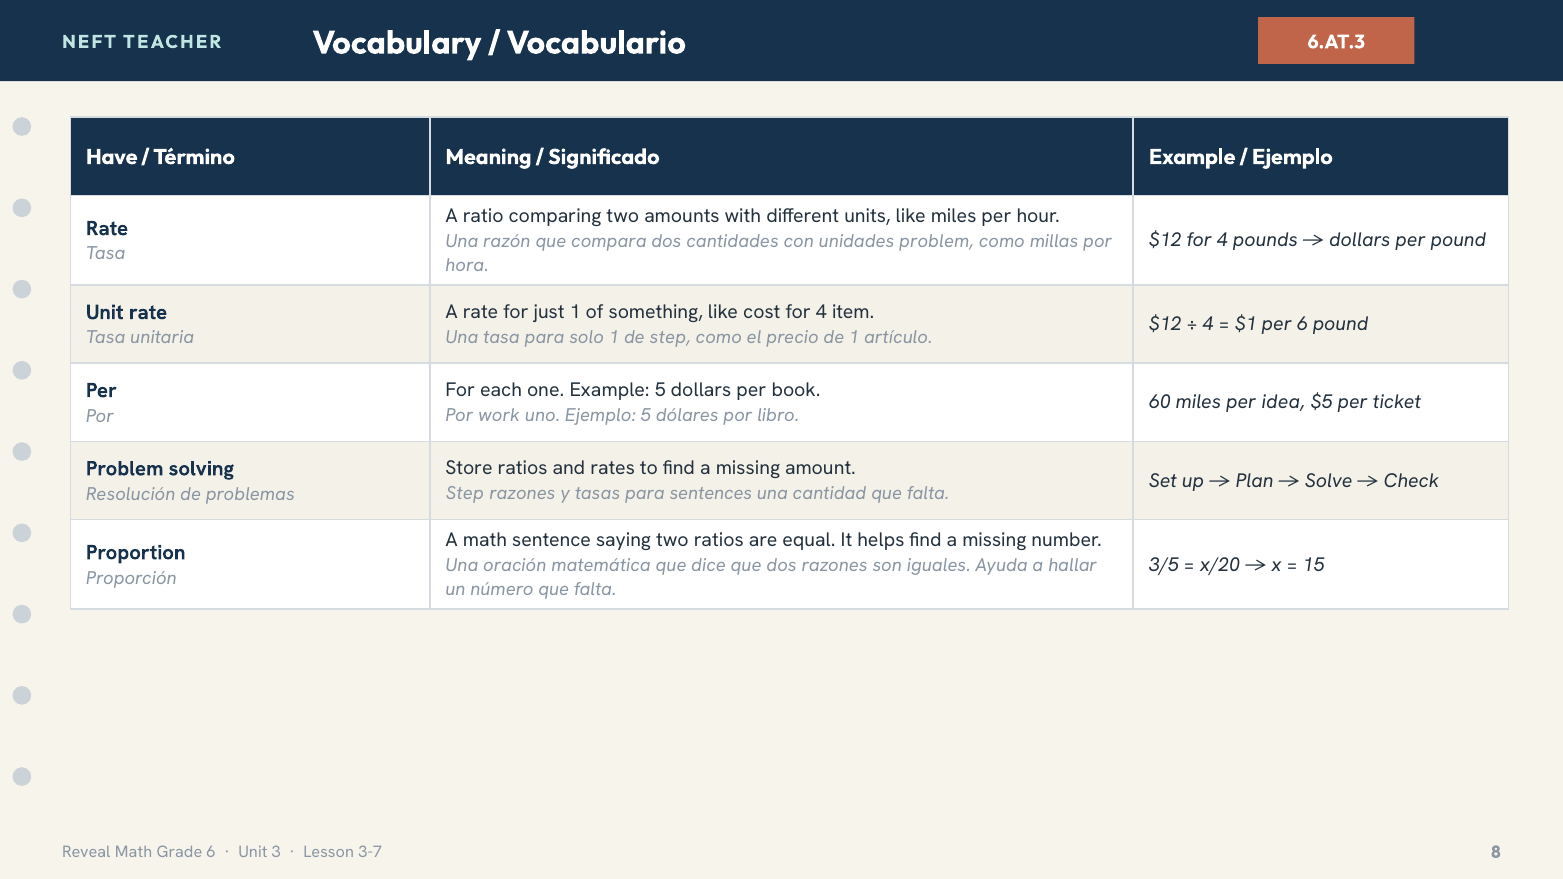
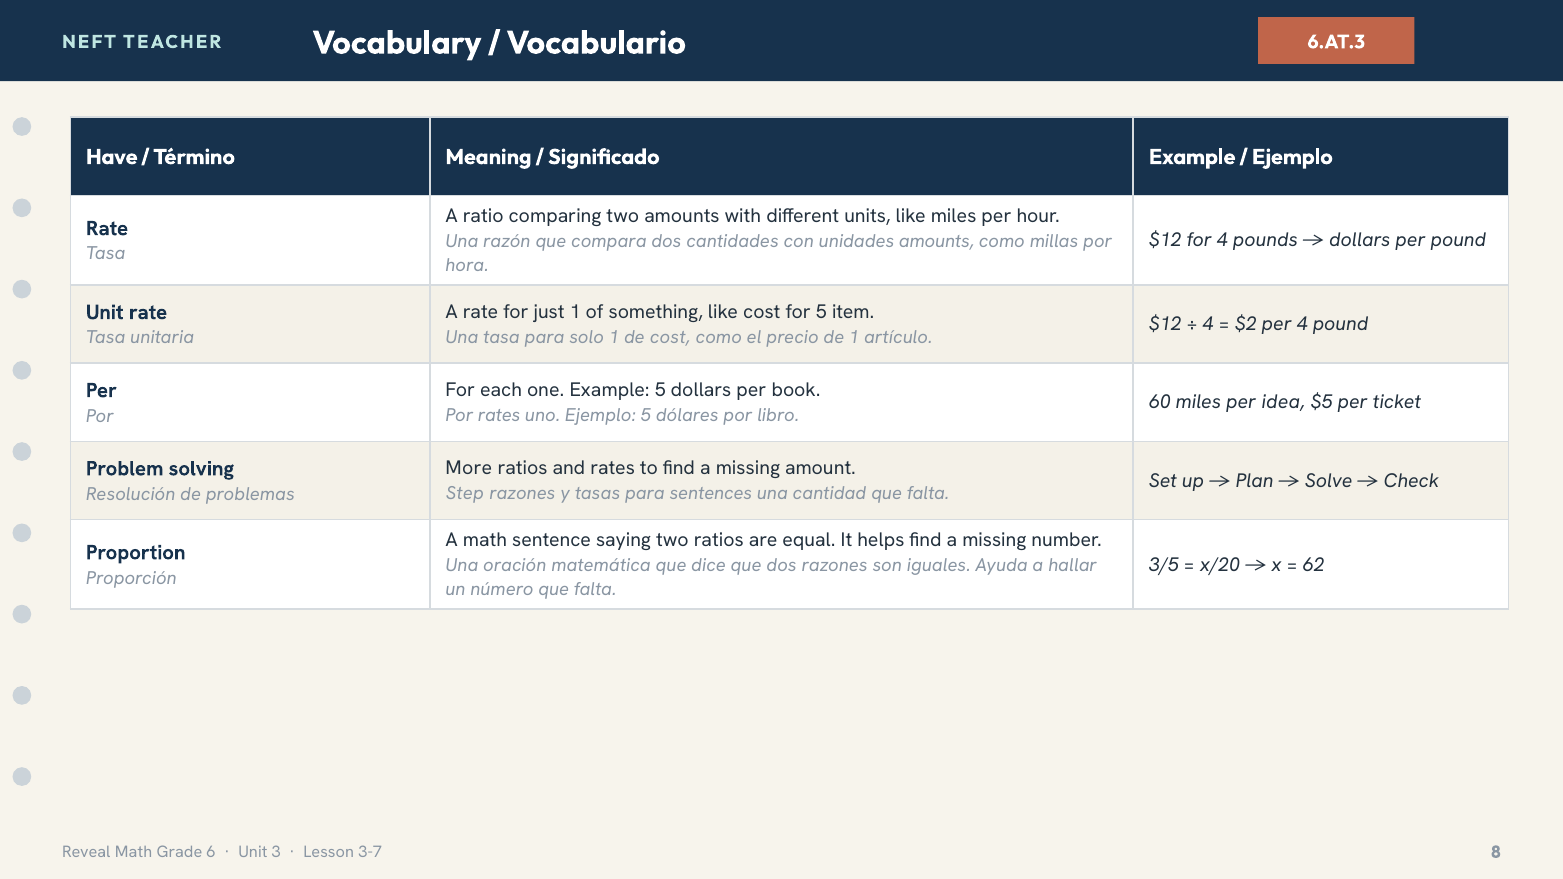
unidades problem: problem -> amounts
cost for 4: 4 -> 5
$1: $1 -> $2
per 6: 6 -> 4
de step: step -> cost
Por work: work -> rates
Store: Store -> More
15: 15 -> 62
